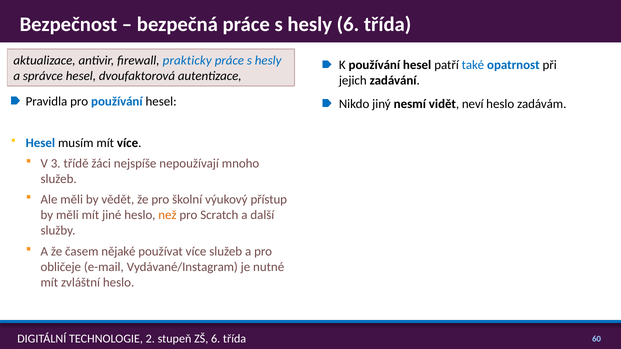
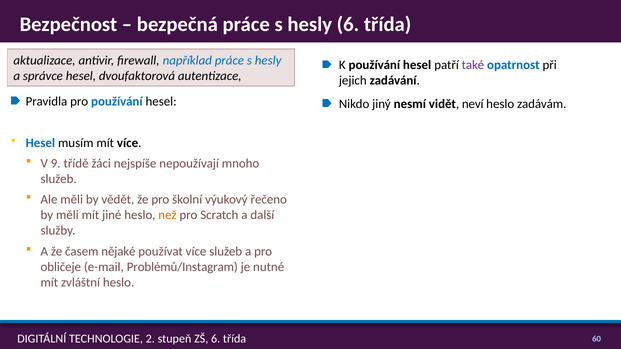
prakticky: prakticky -> například
také colour: blue -> purple
3: 3 -> 9
přístup: přístup -> řečeno
Vydávané/Instagram: Vydávané/Instagram -> Problémů/Instagram
